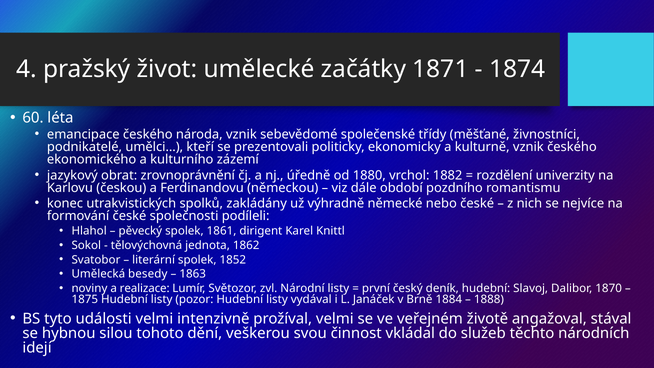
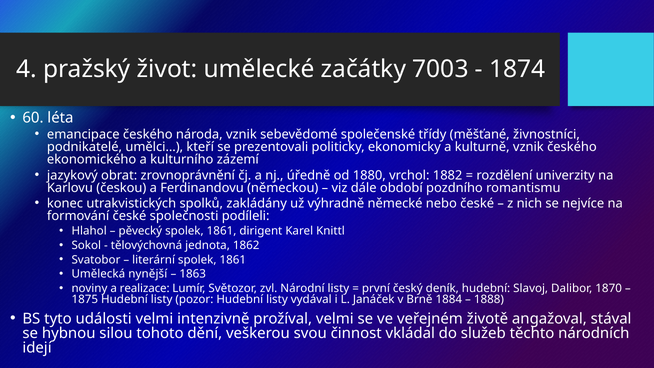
1871: 1871 -> 7003
literární spolek 1852: 1852 -> 1861
besedy: besedy -> nynější
